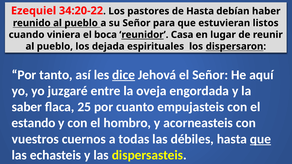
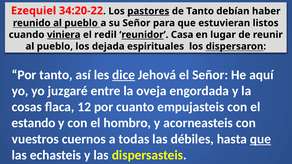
pastores underline: none -> present
de Hasta: Hasta -> Tanto
viniera underline: none -> present
boca: boca -> redil
saber: saber -> cosas
25: 25 -> 12
